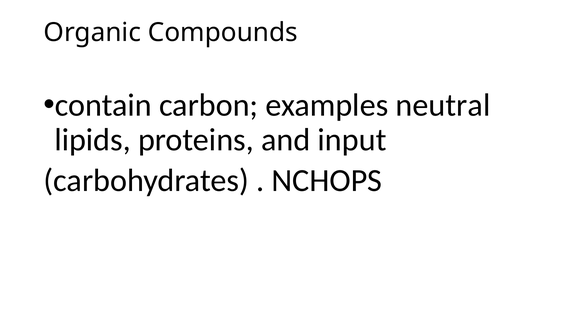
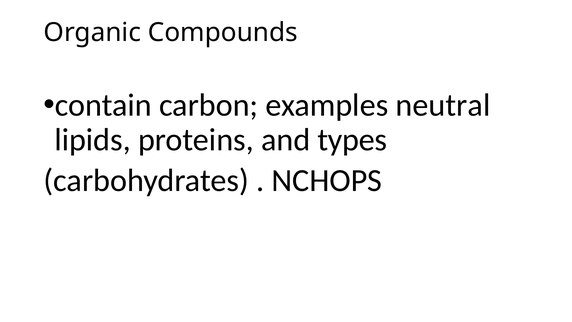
input: input -> types
